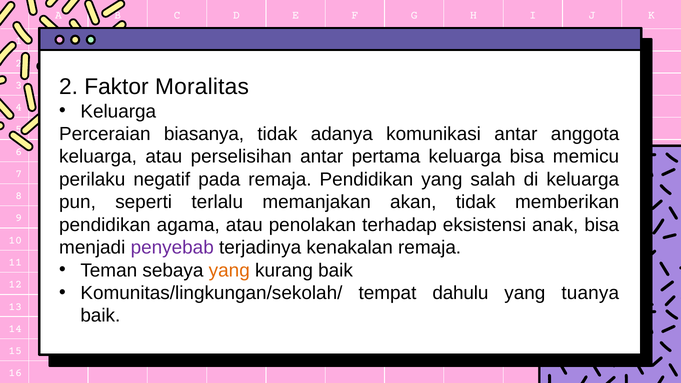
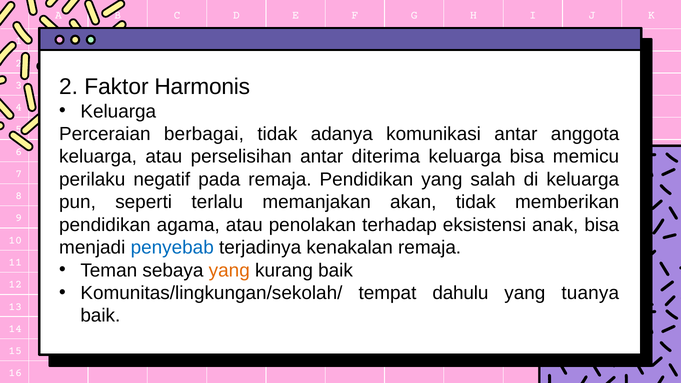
Moralitas: Moralitas -> Harmonis
biasanya: biasanya -> berbagai
pertama: pertama -> diterima
penyebab colour: purple -> blue
